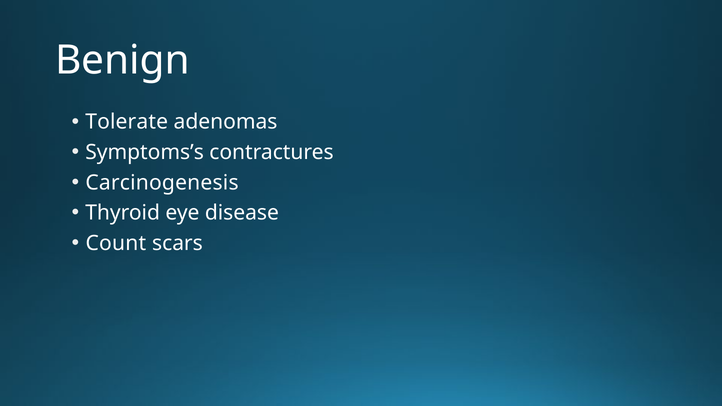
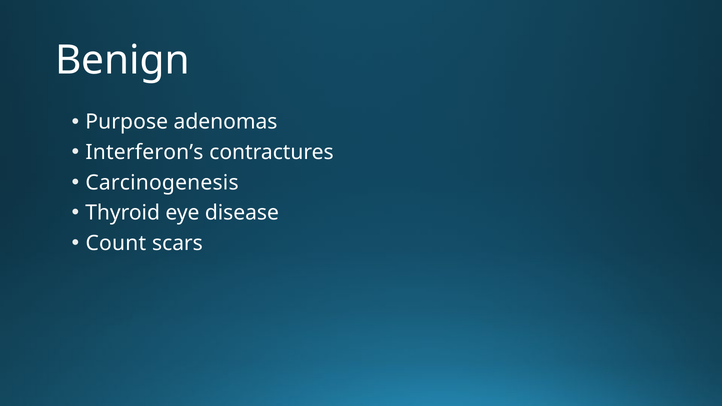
Tolerate: Tolerate -> Purpose
Symptoms’s: Symptoms’s -> Interferon’s
